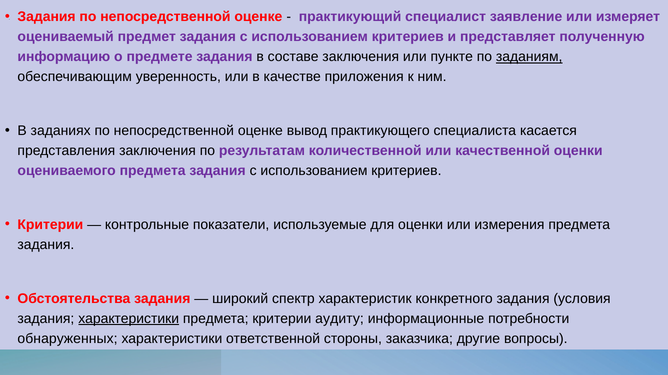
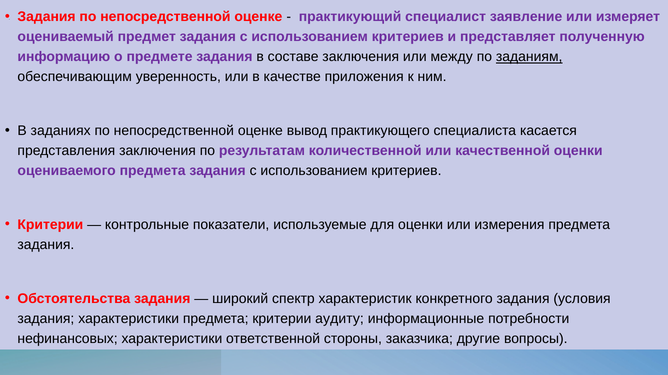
пункте: пункте -> между
характеристики at (129, 319) underline: present -> none
обнаруженных: обнаруженных -> нефинансовых
